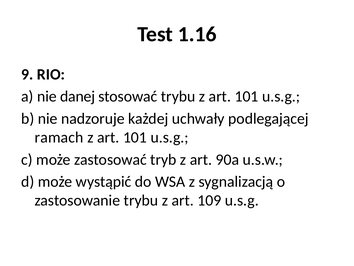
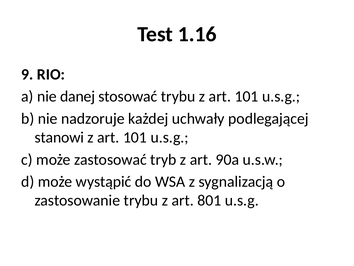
ramach: ramach -> stanowi
109: 109 -> 801
